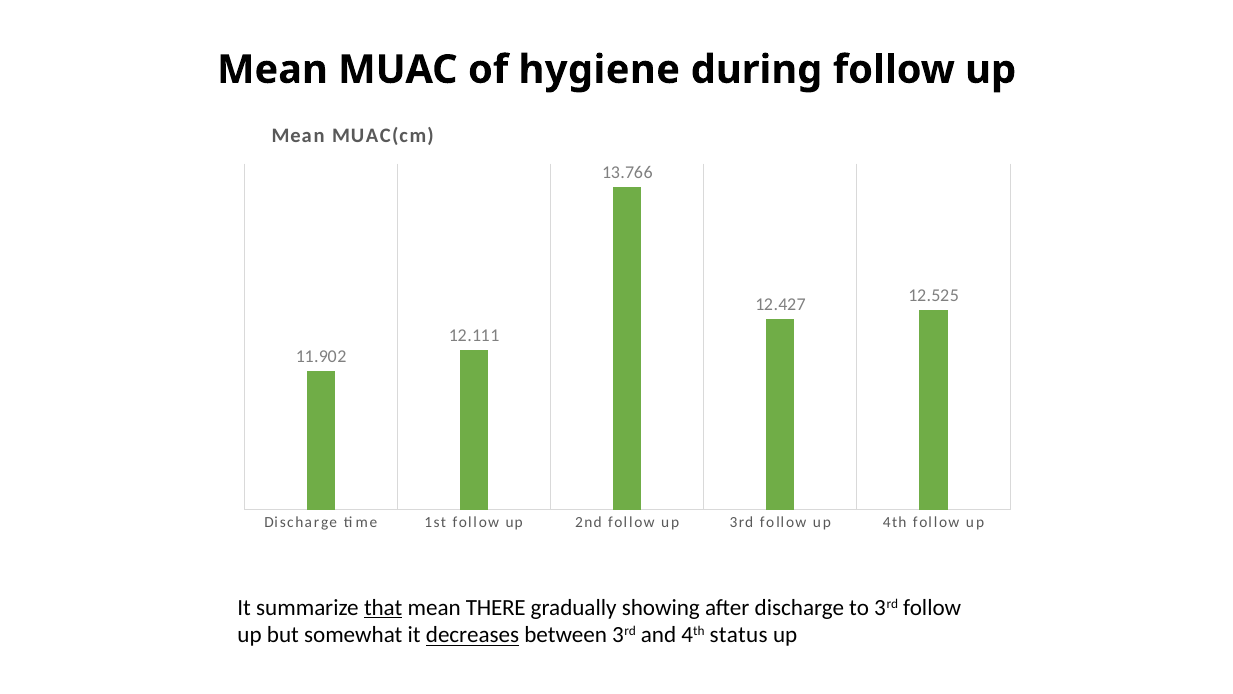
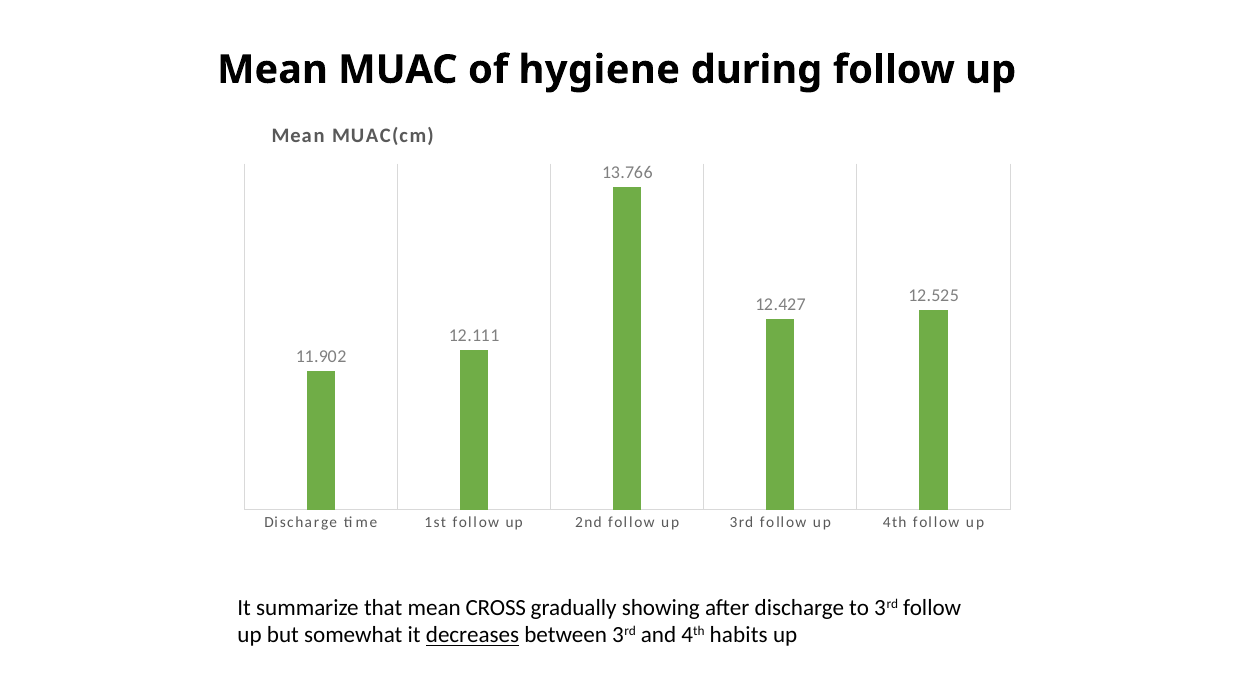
that underline: present -> none
THERE: THERE -> CROSS
status: status -> habits
